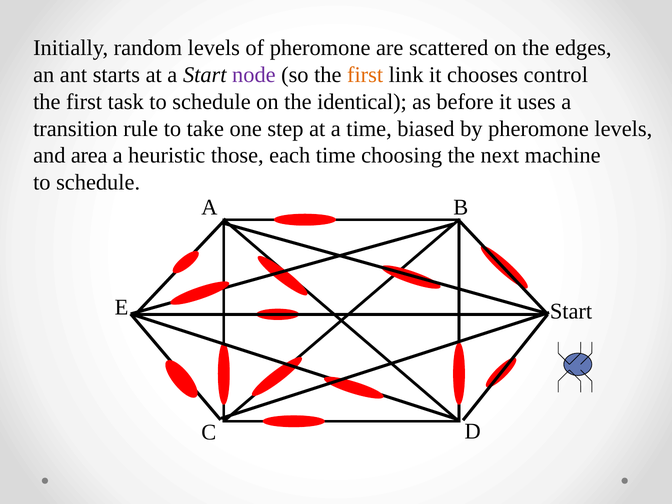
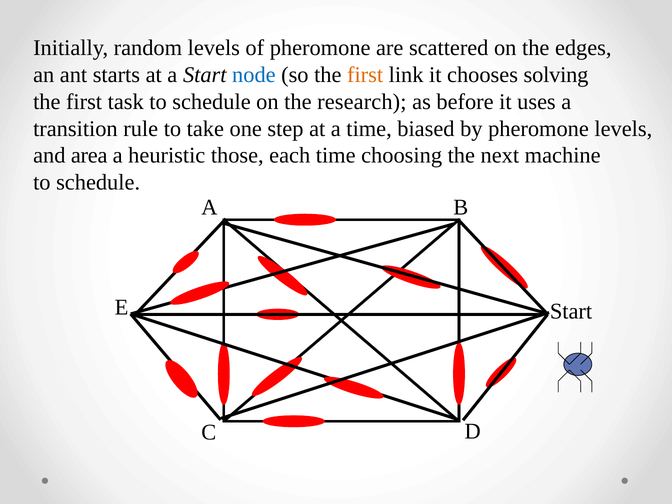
node colour: purple -> blue
control: control -> solving
identical: identical -> research
